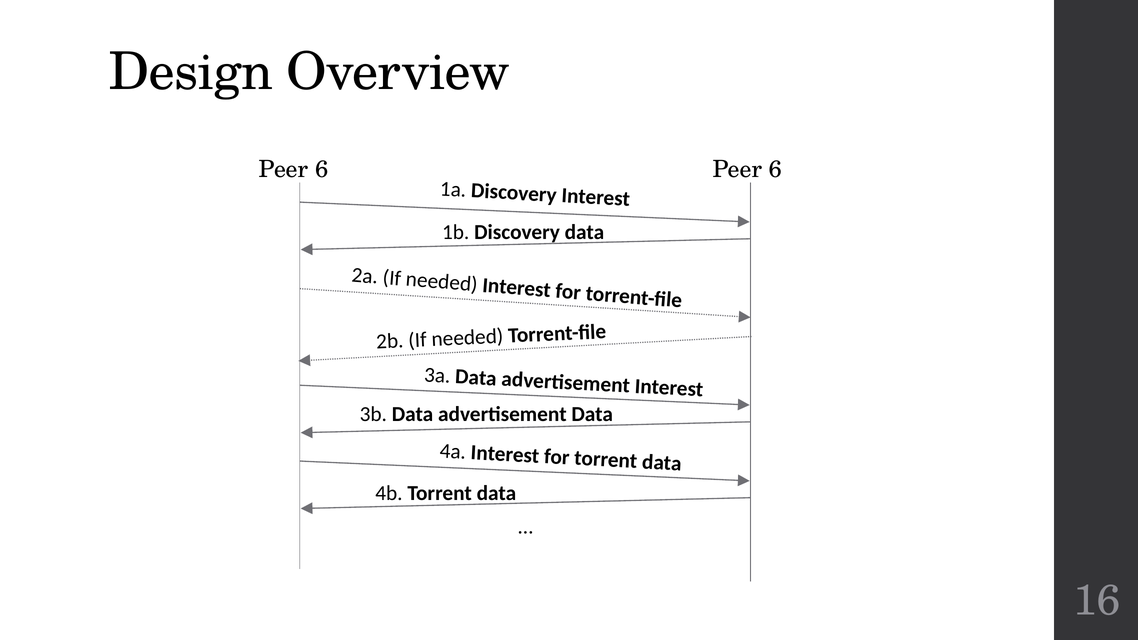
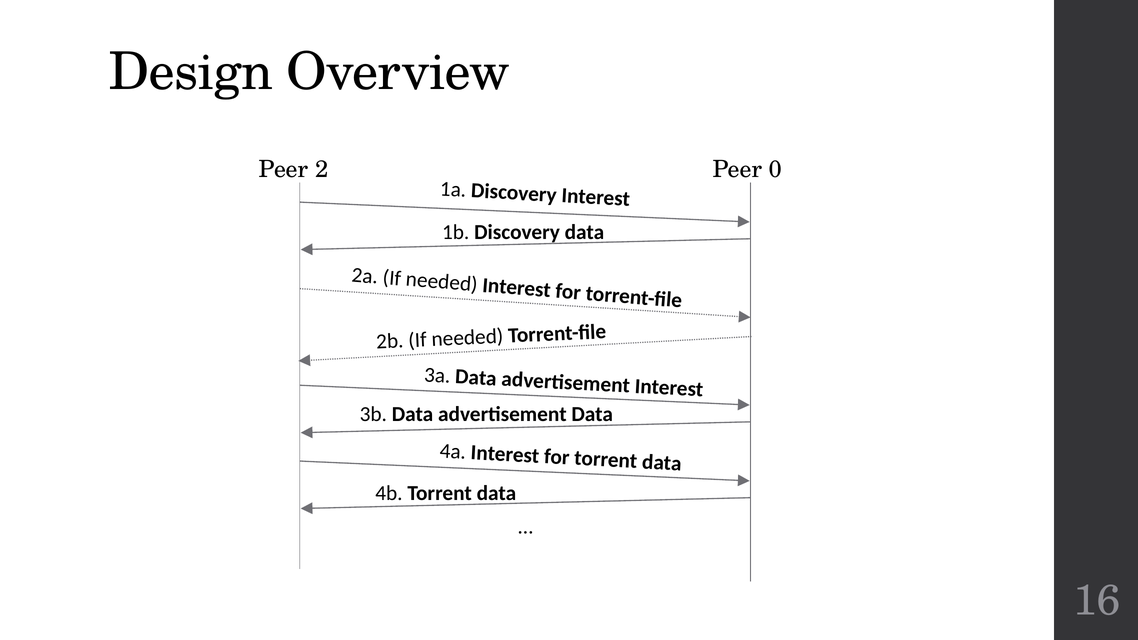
6 at (322, 170): 6 -> 2
6 at (775, 170): 6 -> 0
